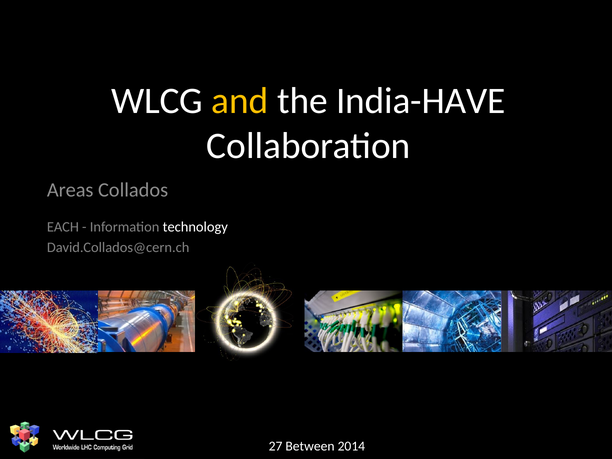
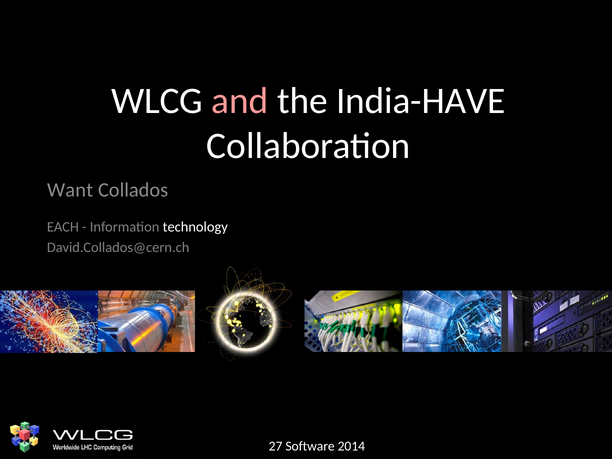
and colour: yellow -> pink
Areas: Areas -> Want
Between: Between -> Software
